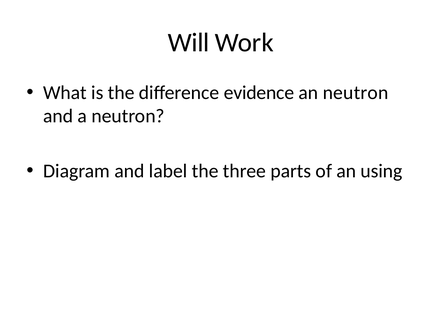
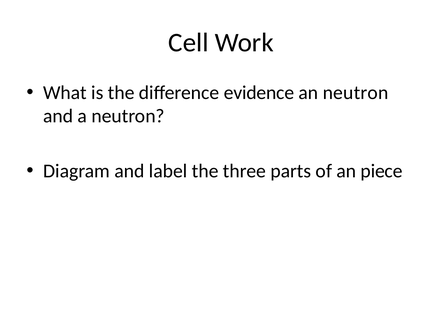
Will: Will -> Cell
using: using -> piece
